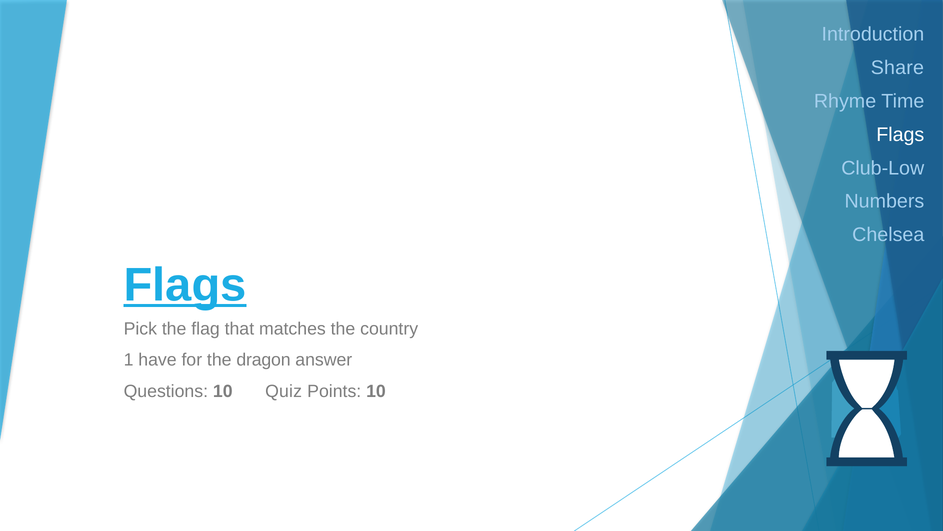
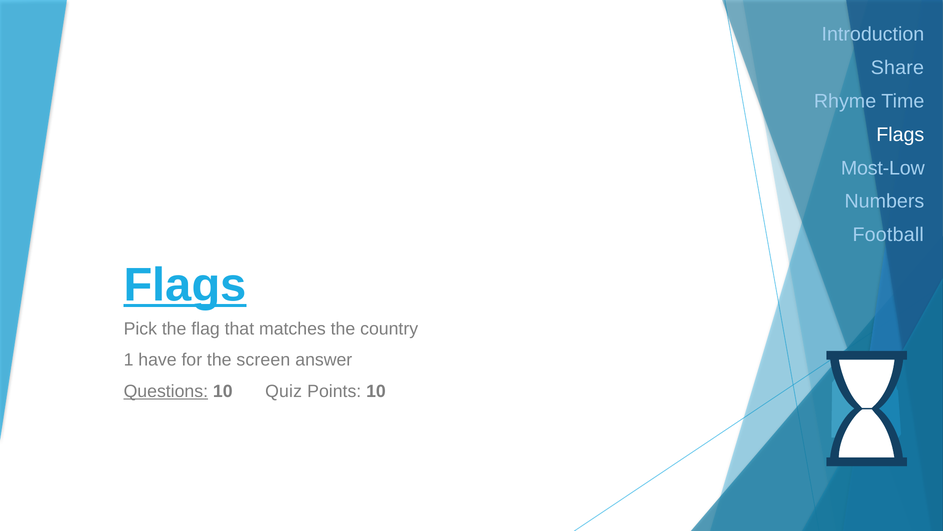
Club-Low: Club-Low -> Most-Low
Chelsea: Chelsea -> Football
dragon: dragon -> screen
Questions underline: none -> present
